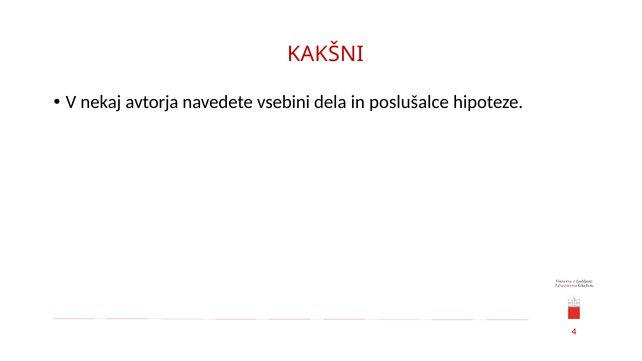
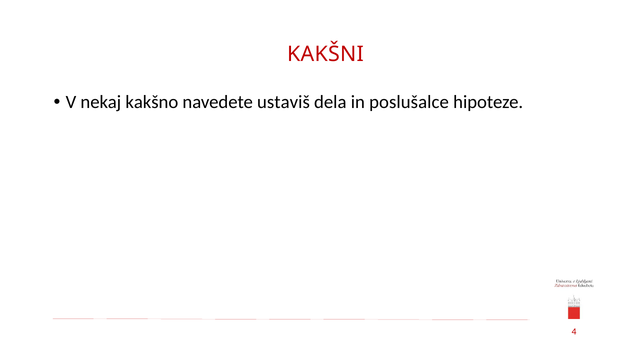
avtorja: avtorja -> kakšno
vsebini: vsebini -> ustaviš
